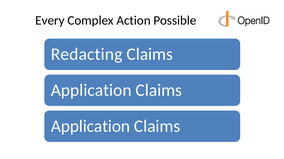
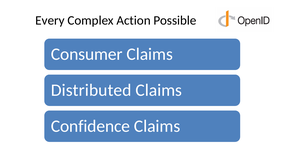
Redacting: Redacting -> Consumer
Application at (91, 91): Application -> Distributed
Application at (90, 127): Application -> Confidence
